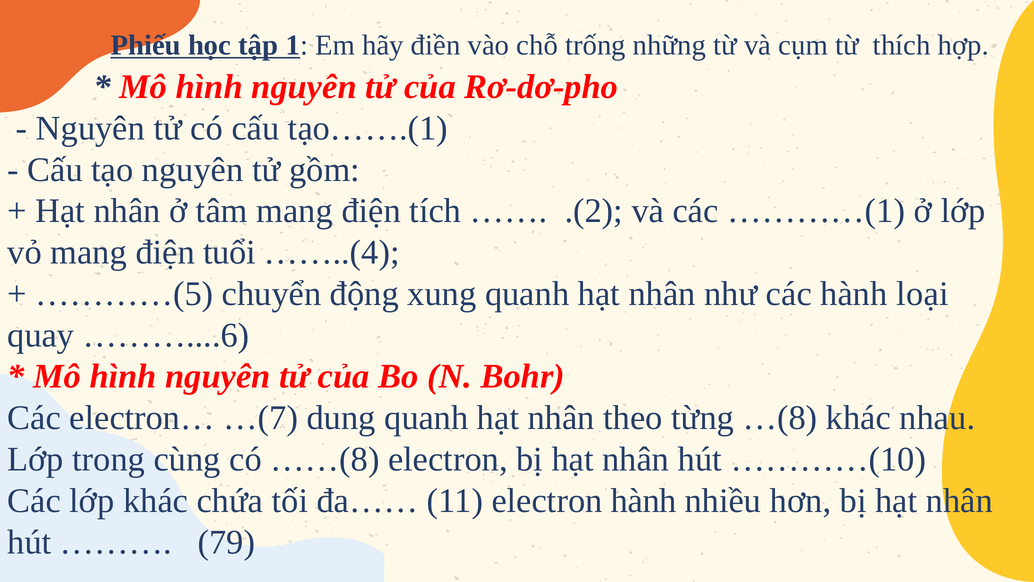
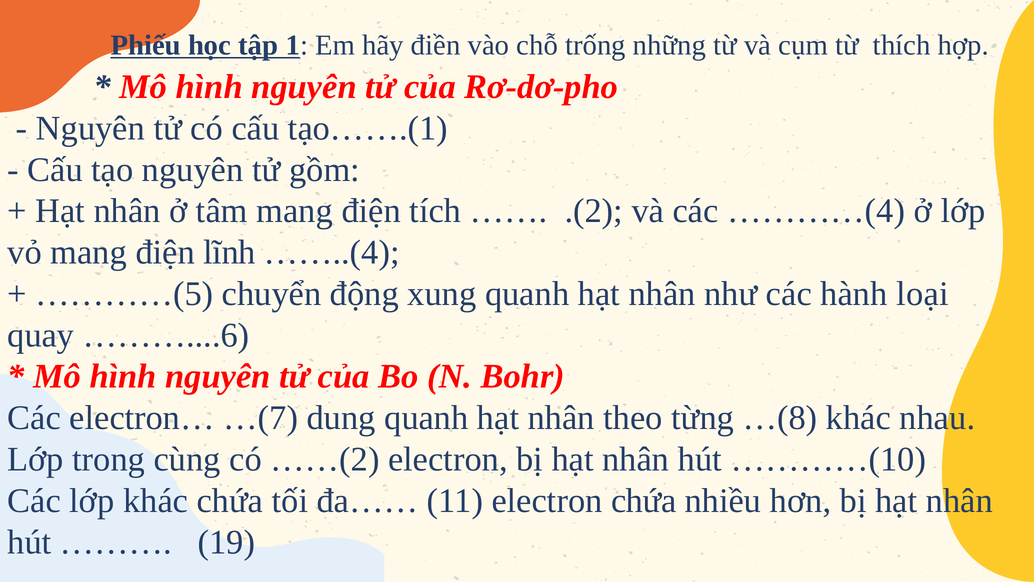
…………(1: …………(1 -> …………(4
tuổi: tuổi -> lĩnh
……(8: ……(8 -> ……(2
electron hành: hành -> chứa
79: 79 -> 19
